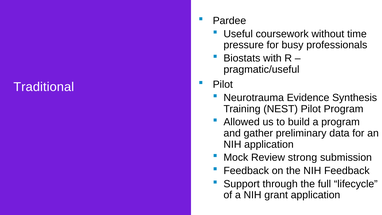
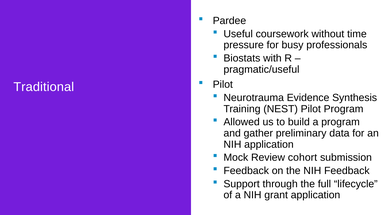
strong: strong -> cohort
